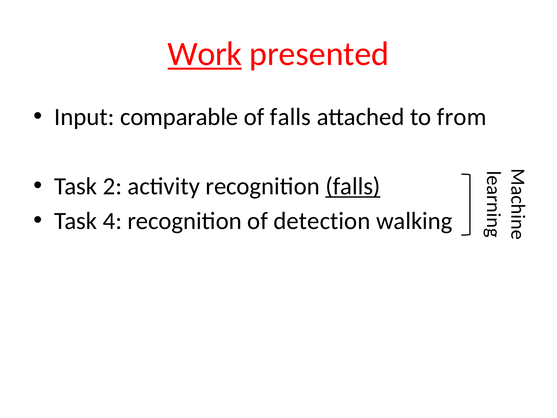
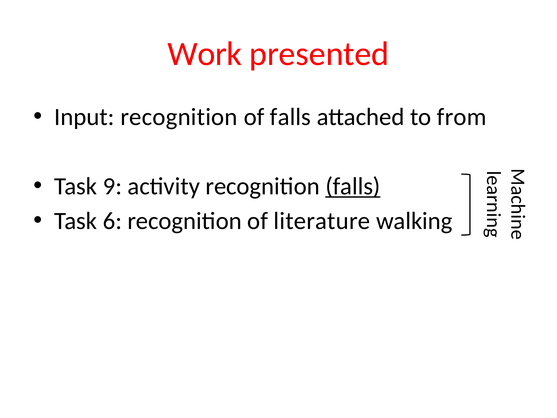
Work underline: present -> none
Input comparable: comparable -> recognition
2: 2 -> 9
4: 4 -> 6
detection: detection -> literature
